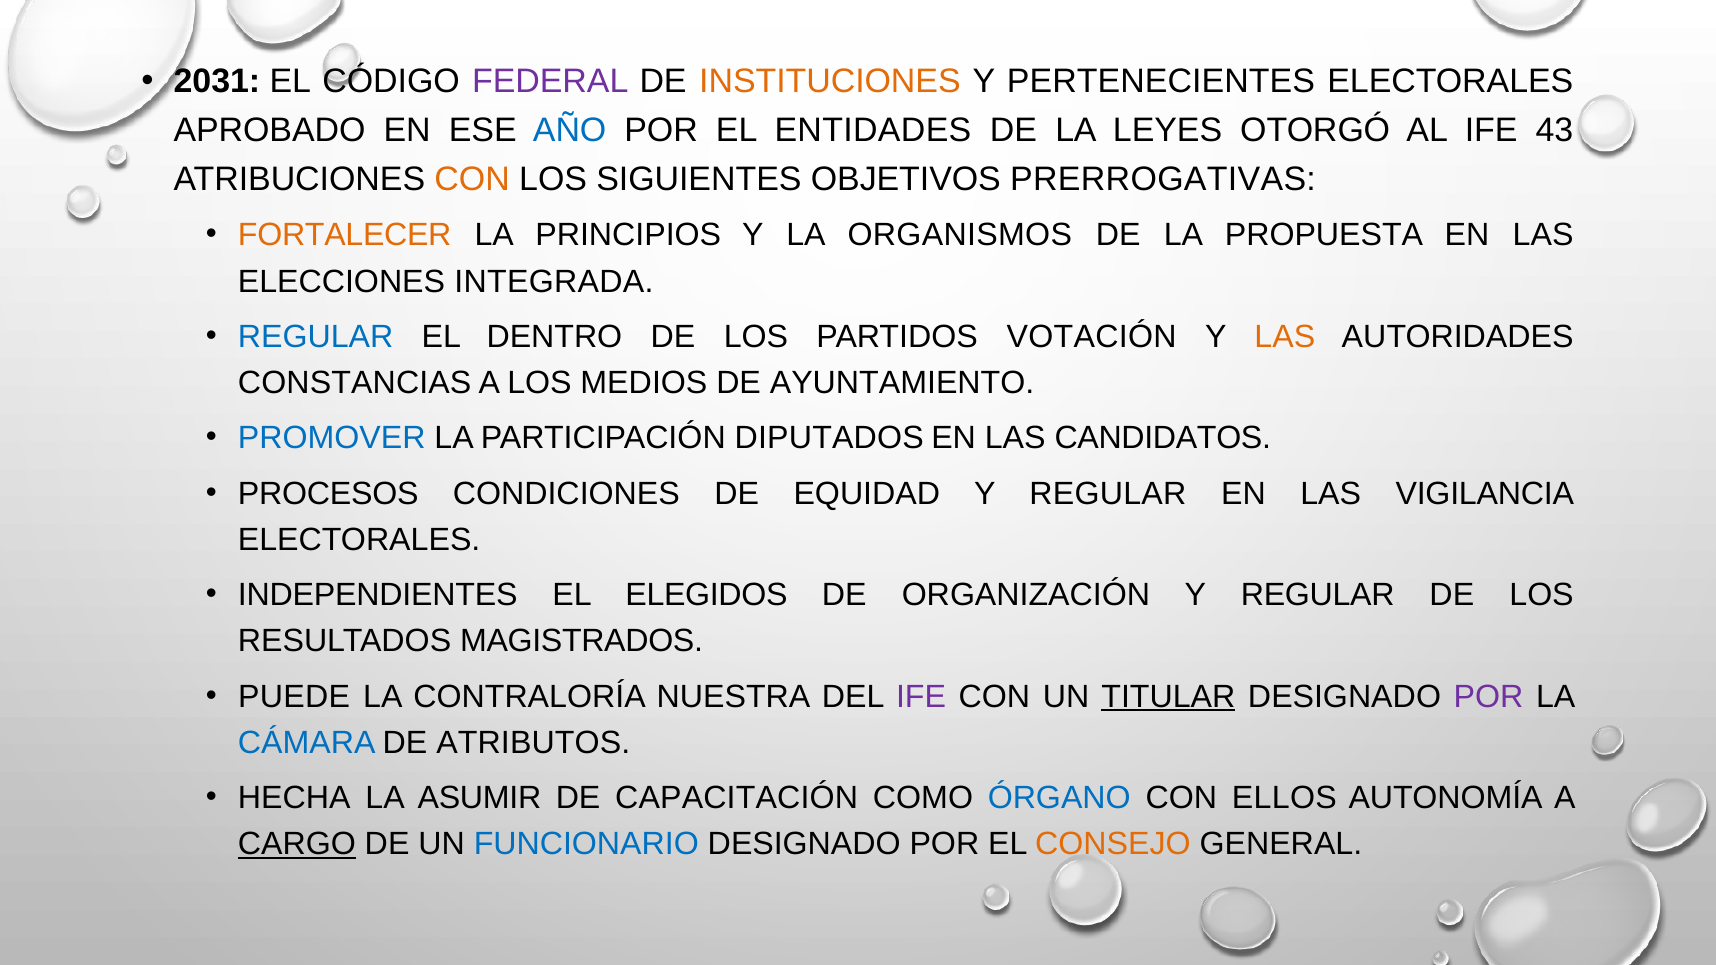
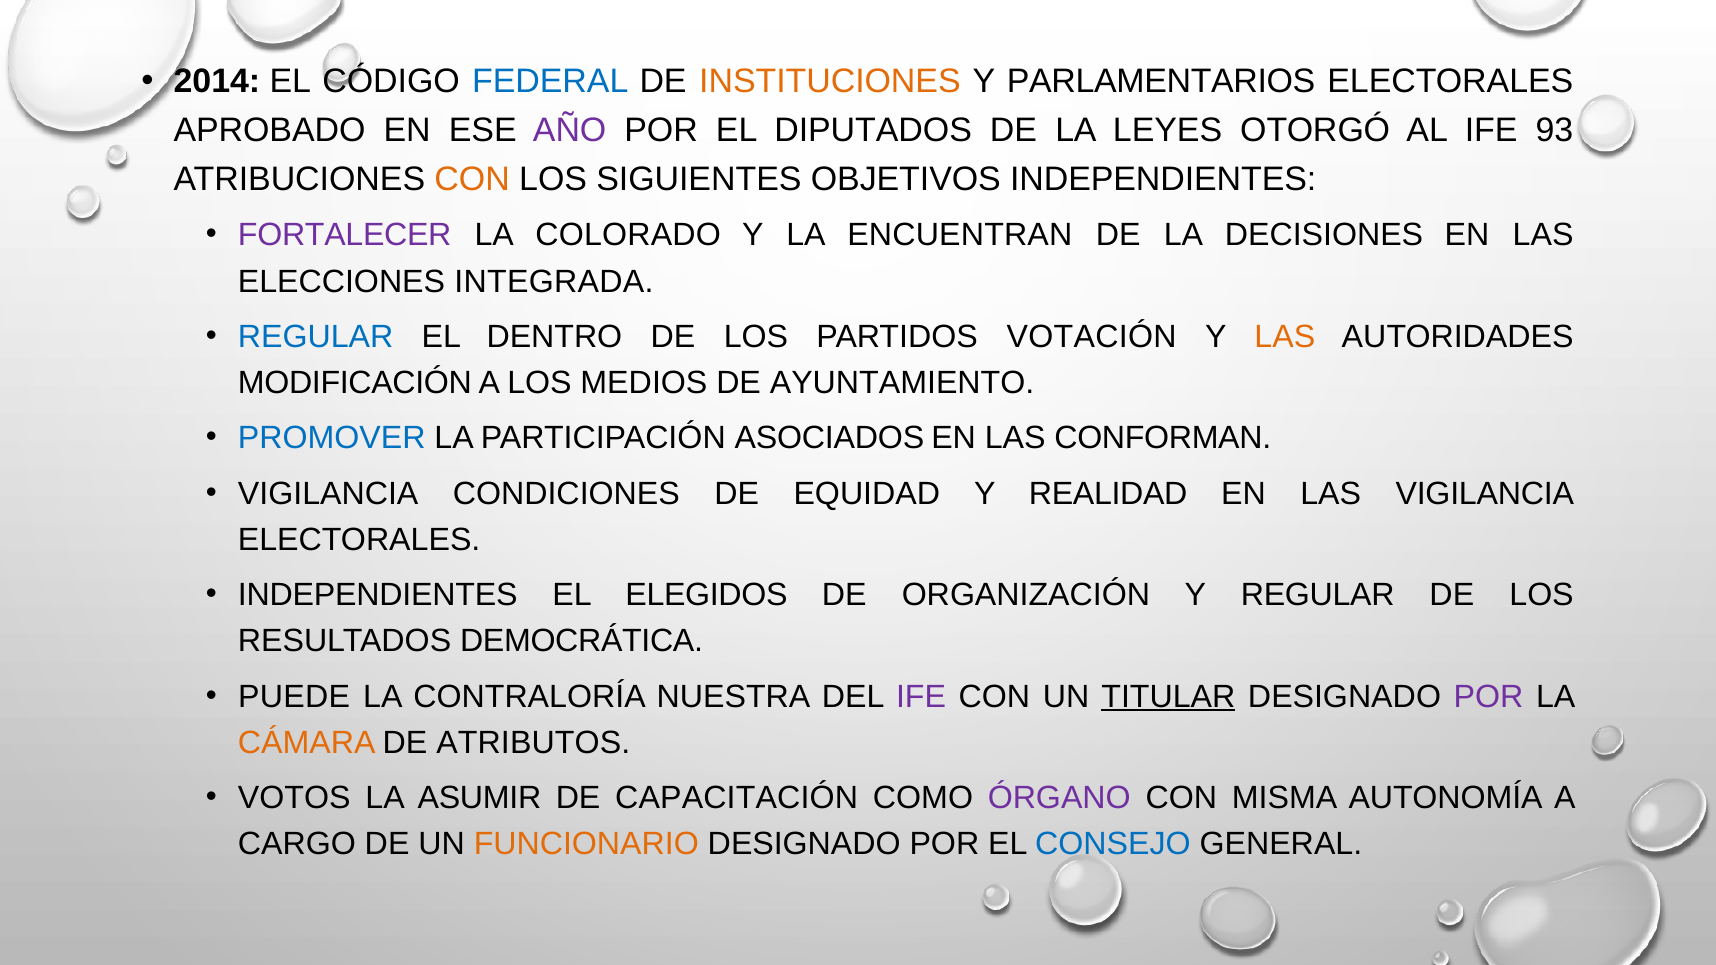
2031: 2031 -> 2014
FEDERAL colour: purple -> blue
PERTENECIENTES: PERTENECIENTES -> PARLAMENTARIOS
AÑO colour: blue -> purple
ENTIDADES: ENTIDADES -> DIPUTADOS
43: 43 -> 93
OBJETIVOS PRERROGATIVAS: PRERROGATIVAS -> INDEPENDIENTES
FORTALECER colour: orange -> purple
PRINCIPIOS: PRINCIPIOS -> COLORADO
ORGANISMOS: ORGANISMOS -> ENCUENTRAN
PROPUESTA: PROPUESTA -> DECISIONES
CONSTANCIAS: CONSTANCIAS -> MODIFICACIÓN
DIPUTADOS: DIPUTADOS -> ASOCIADOS
CANDIDATOS: CANDIDATOS -> CONFORMAN
PROCESOS at (328, 494): PROCESOS -> VIGILANCIA
EQUIDAD Y REGULAR: REGULAR -> REALIDAD
MAGISTRADOS: MAGISTRADOS -> DEMOCRÁTICA
CÁMARA colour: blue -> orange
HECHA: HECHA -> VOTOS
ÓRGANO colour: blue -> purple
ELLOS: ELLOS -> MISMA
CARGO underline: present -> none
FUNCIONARIO colour: blue -> orange
CONSEJO colour: orange -> blue
